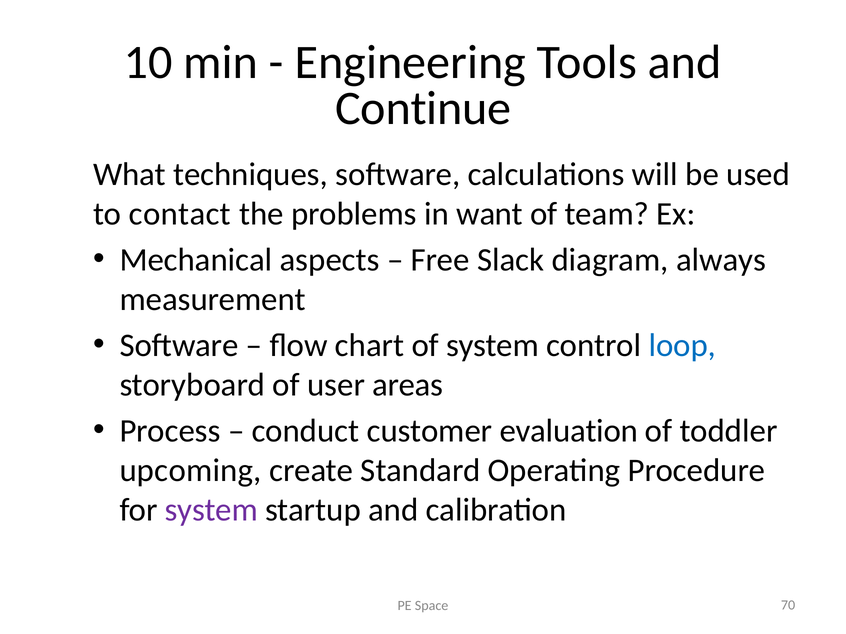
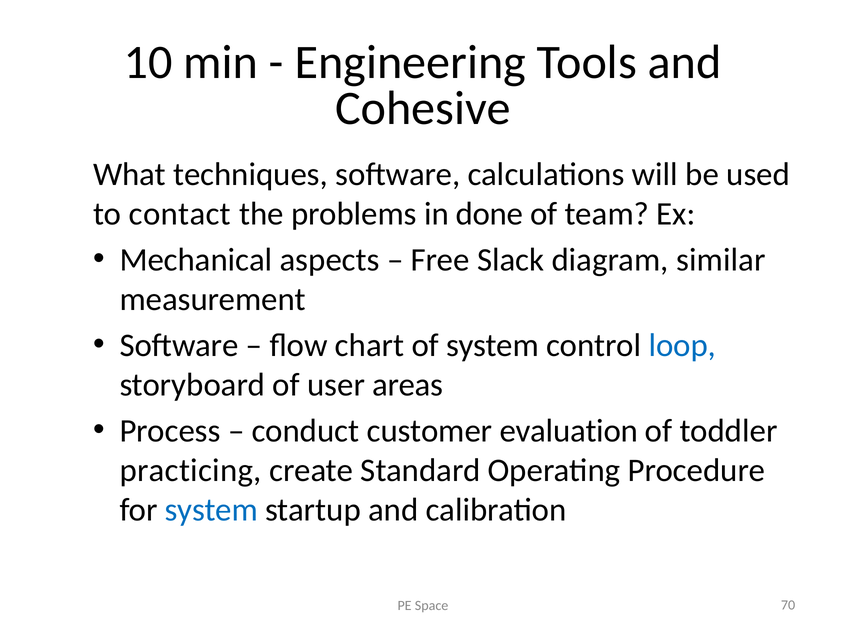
Continue: Continue -> Cohesive
want: want -> done
always: always -> similar
upcoming: upcoming -> practicing
system at (211, 510) colour: purple -> blue
